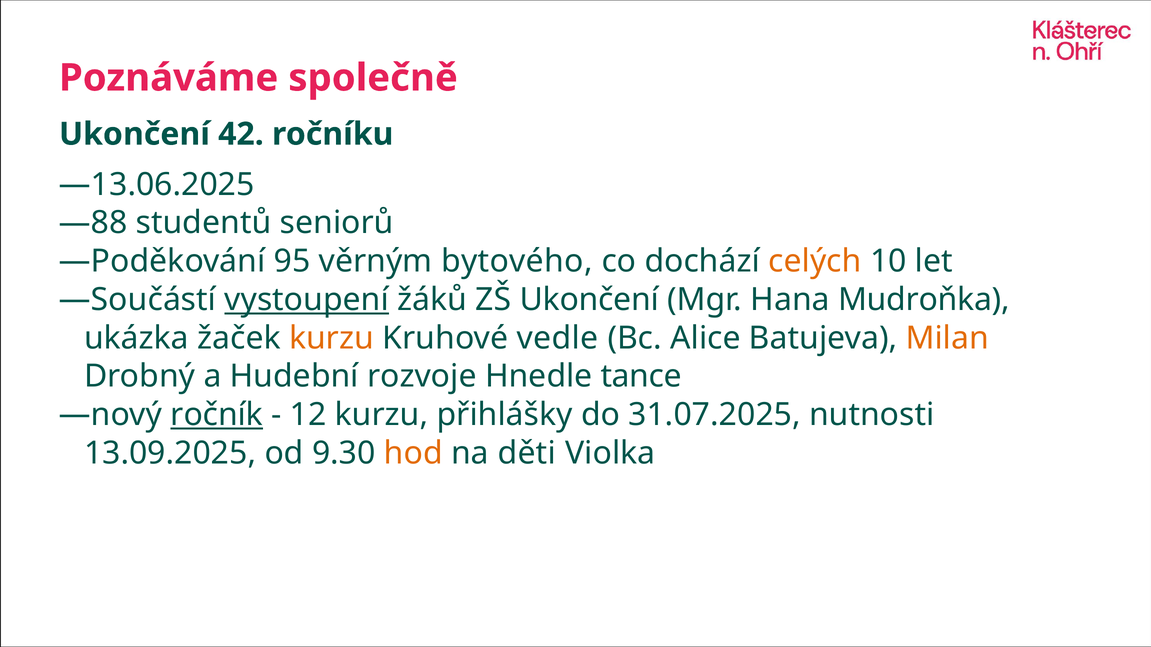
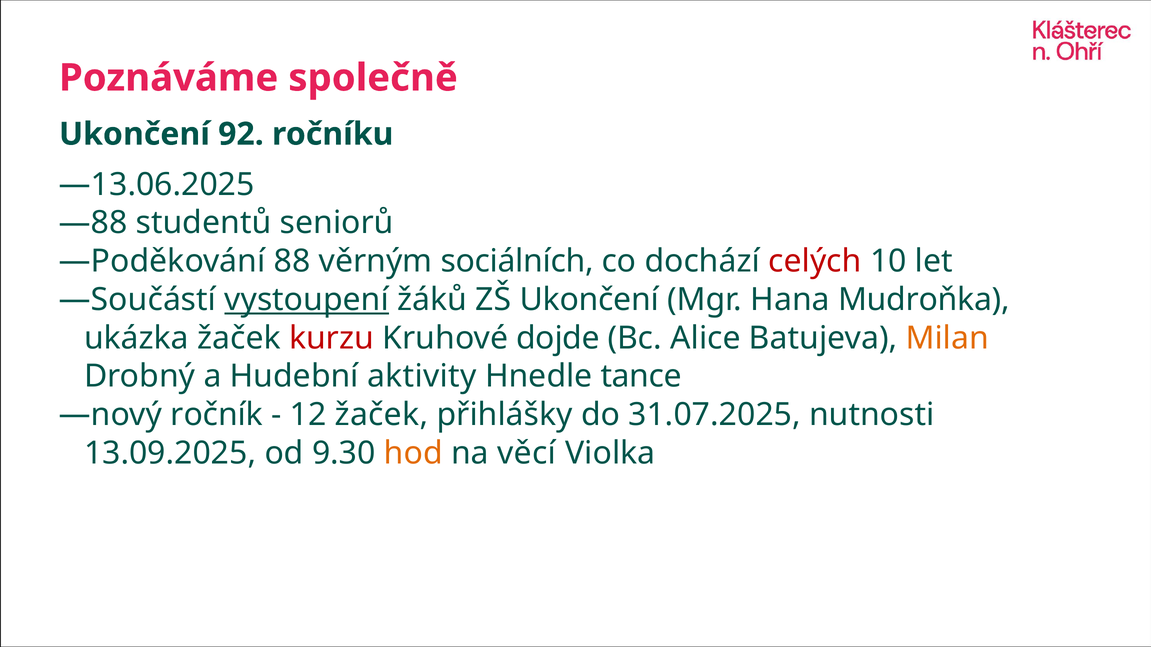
42: 42 -> 92
95: 95 -> 88
bytového: bytového -> sociálních
celých colour: orange -> red
kurzu at (332, 338) colour: orange -> red
vedle: vedle -> dojde
rozvoje: rozvoje -> aktivity
ročník underline: present -> none
12 kurzu: kurzu -> žaček
děti: děti -> věcí
